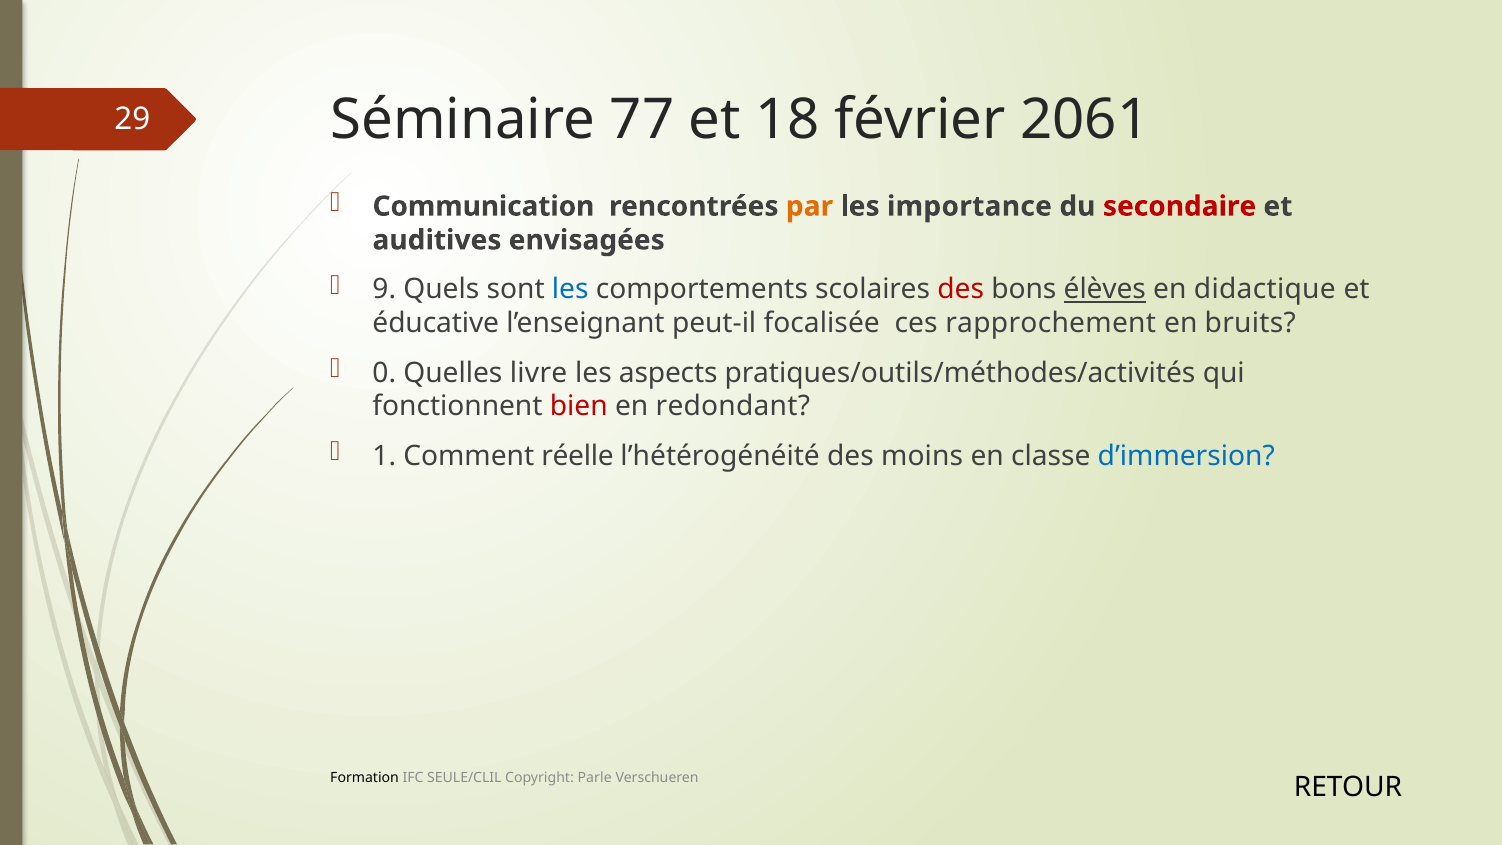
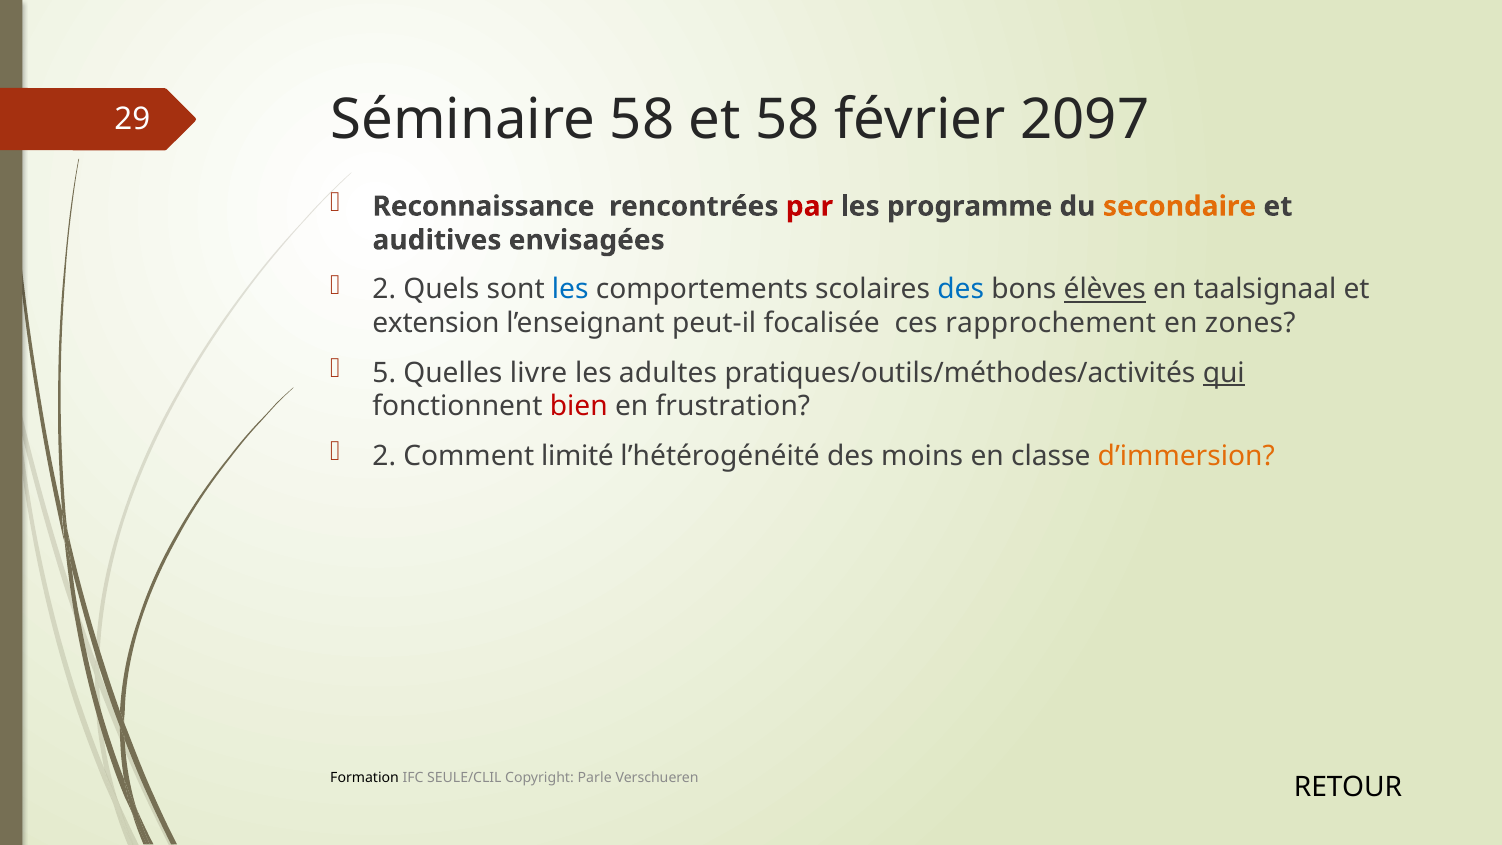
Séminaire 77: 77 -> 58
et 18: 18 -> 58
2061: 2061 -> 2097
Communication: Communication -> Reconnaissance
par colour: orange -> red
importance: importance -> programme
secondaire colour: red -> orange
9 at (384, 290): 9 -> 2
des at (961, 290) colour: red -> blue
didactique: didactique -> taalsignaal
éducative: éducative -> extension
bruits: bruits -> zones
0: 0 -> 5
aspects: aspects -> adultes
qui underline: none -> present
redondant: redondant -> frustration
1 at (384, 456): 1 -> 2
réelle: réelle -> limité
d’immersion colour: blue -> orange
